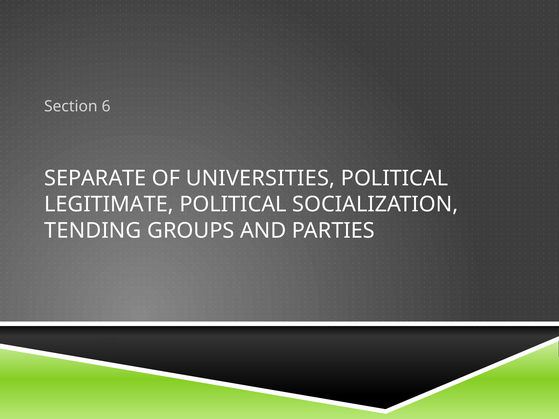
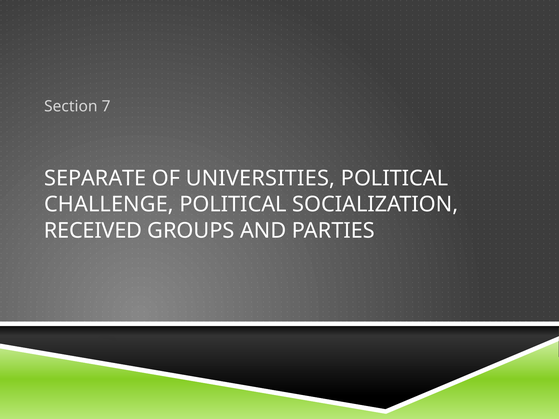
6: 6 -> 7
LEGITIMATE: LEGITIMATE -> CHALLENGE
TENDING: TENDING -> RECEIVED
